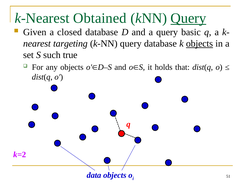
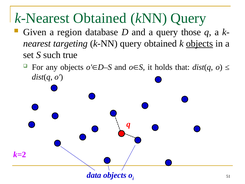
Query at (188, 18) underline: present -> none
closed: closed -> region
basic: basic -> those
query database: database -> obtained
